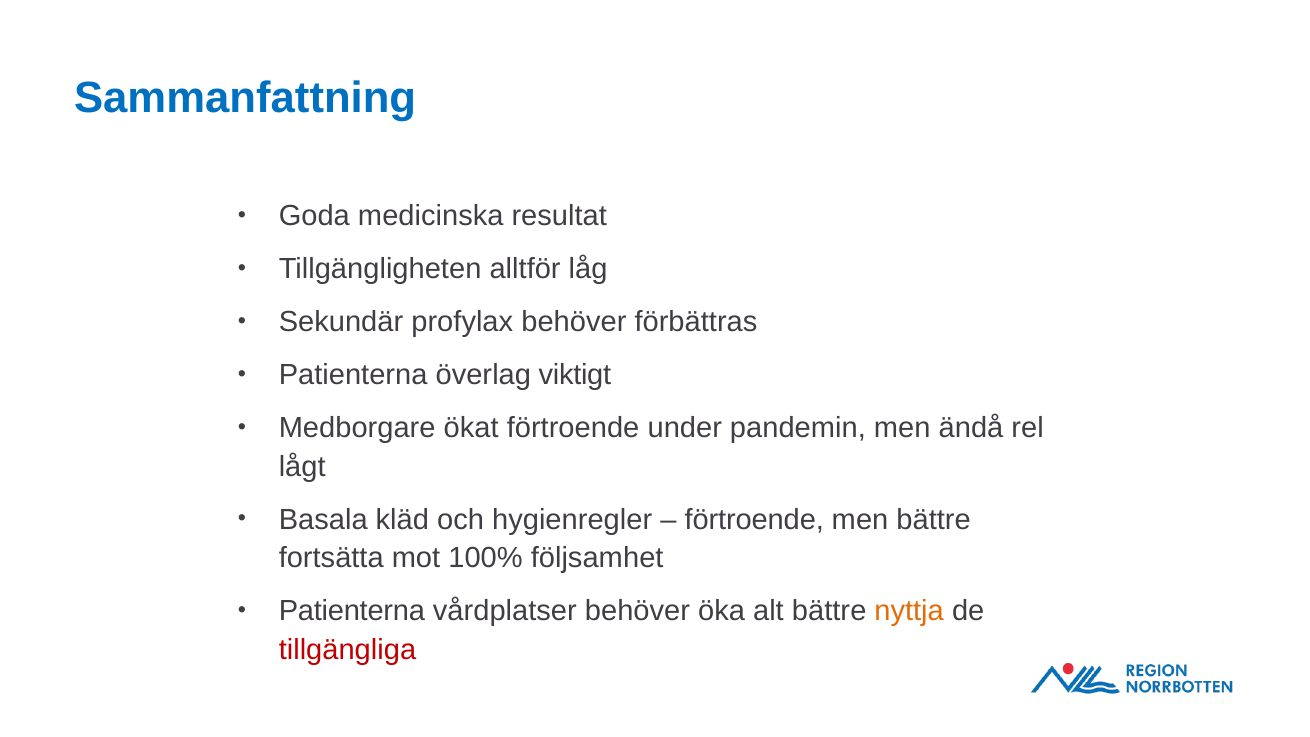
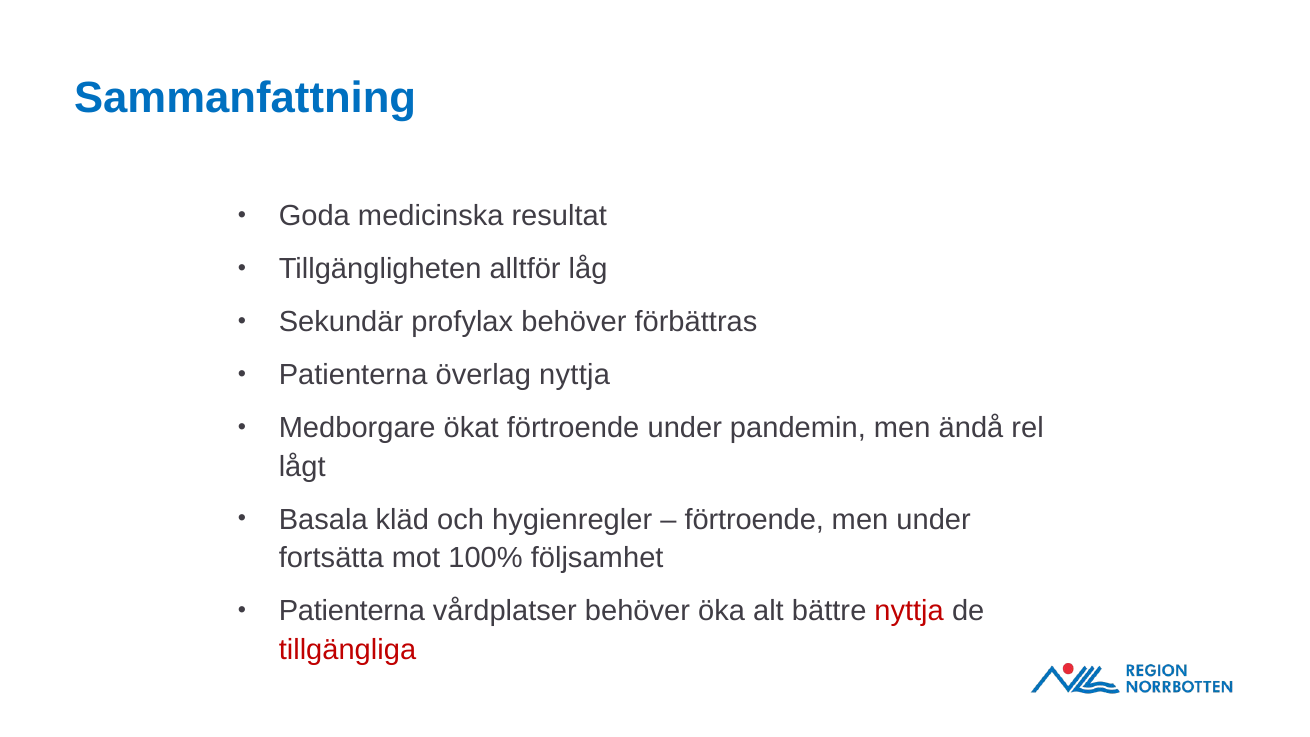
överlag viktigt: viktigt -> nyttja
men bättre: bättre -> under
nyttja at (909, 611) colour: orange -> red
